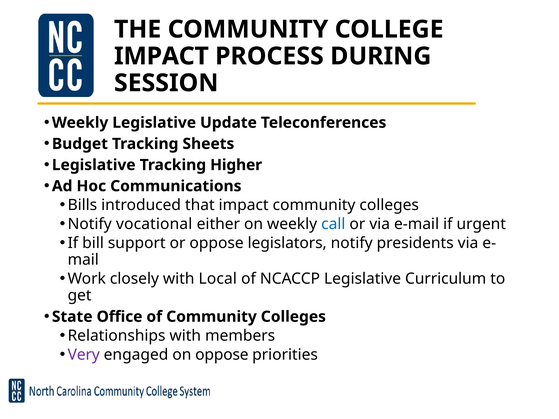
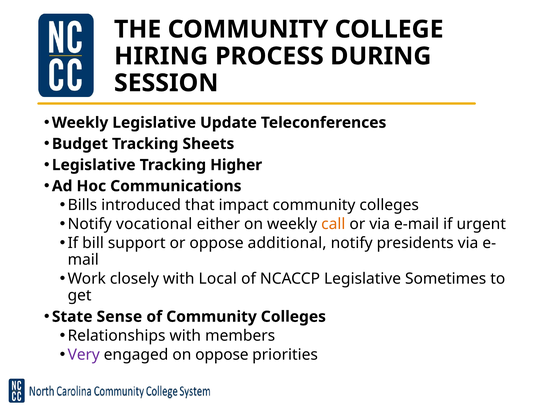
IMPACT at (161, 56): IMPACT -> HIRING
call colour: blue -> orange
legislators: legislators -> additional
Curriculum: Curriculum -> Sometimes
Office: Office -> Sense
